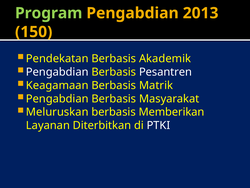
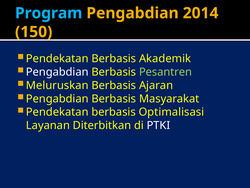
Program colour: light green -> light blue
2013: 2013 -> 2014
Pesantren colour: white -> light green
Keagamaan: Keagamaan -> Meluruskan
Matrik: Matrik -> Ajaran
Meluruskan at (57, 112): Meluruskan -> Pendekatan
Memberikan: Memberikan -> Optimalisasi
